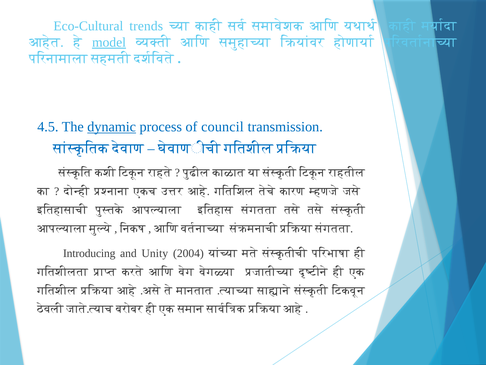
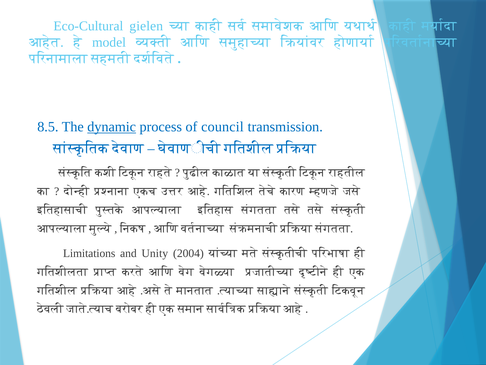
trends: trends -> gielen
model underline: present -> none
4.5: 4.5 -> 8.5
Introducing: Introducing -> Limitations
